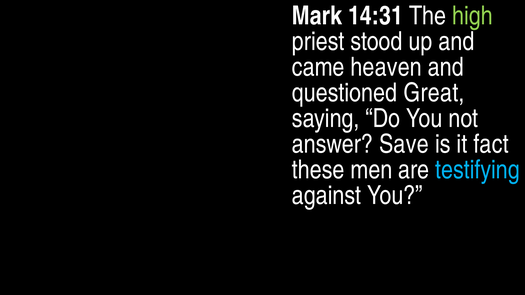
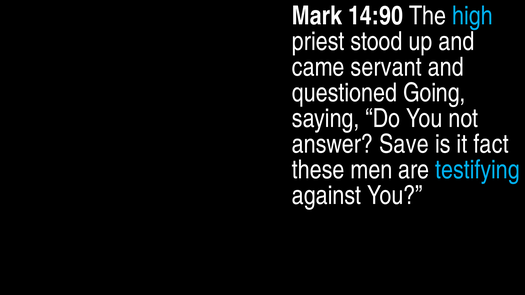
14:31: 14:31 -> 14:90
high colour: light green -> light blue
heaven: heaven -> servant
Great: Great -> Going
